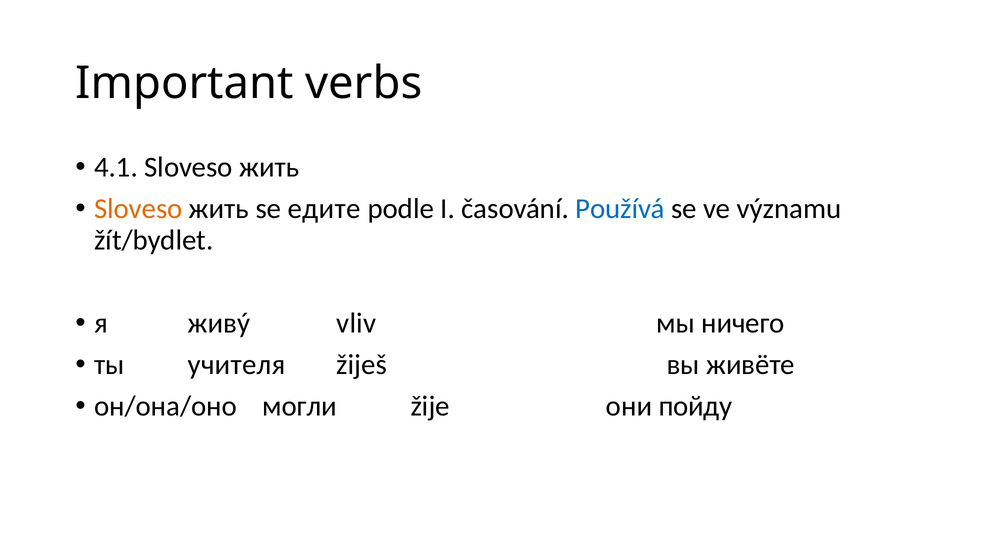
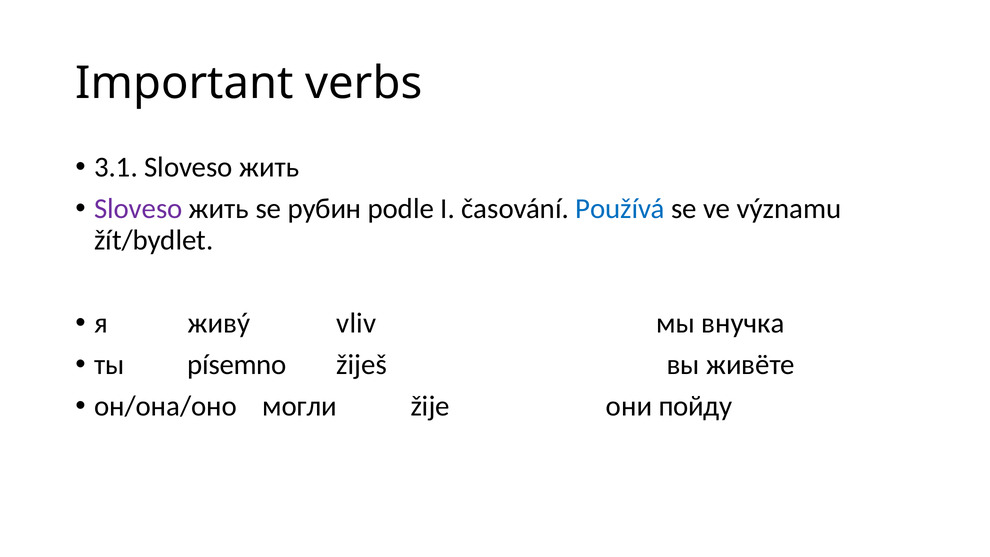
4.1: 4.1 -> 3.1
Sloveso at (138, 209) colour: orange -> purple
едите: едите -> рубин
ничего: ничего -> внучка
учителя: учителя -> písemno
